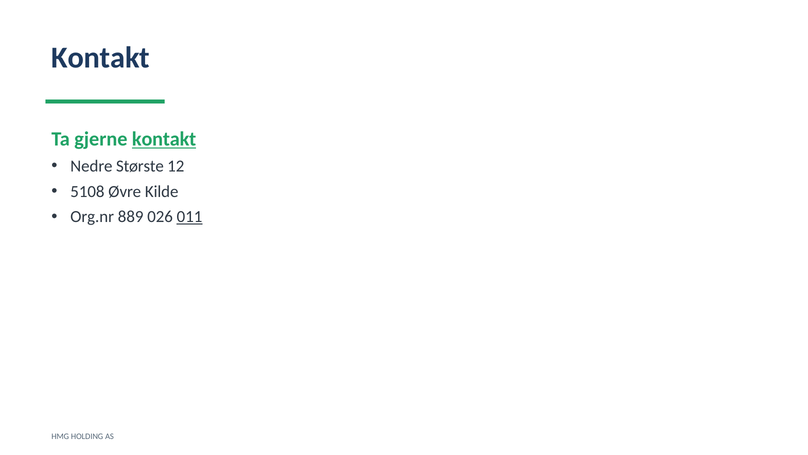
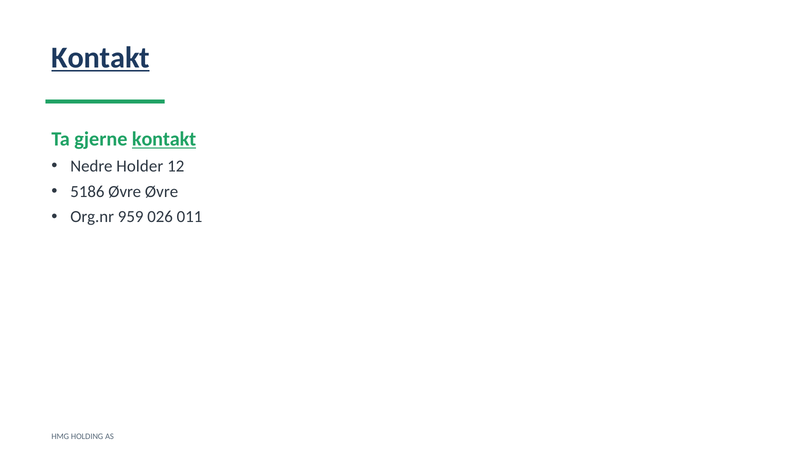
Kontakt at (101, 58) underline: none -> present
Største: Største -> Holder
5108: 5108 -> 5186
Øvre Kilde: Kilde -> Øvre
889: 889 -> 959
011 underline: present -> none
